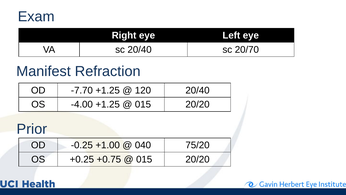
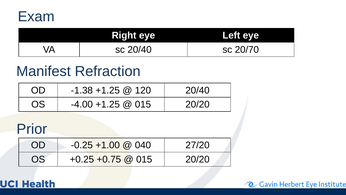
-7.70: -7.70 -> -1.38
75/20: 75/20 -> 27/20
